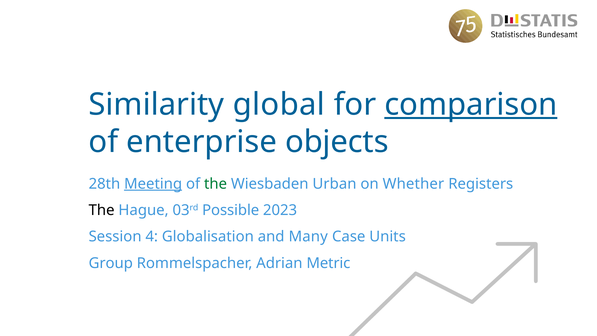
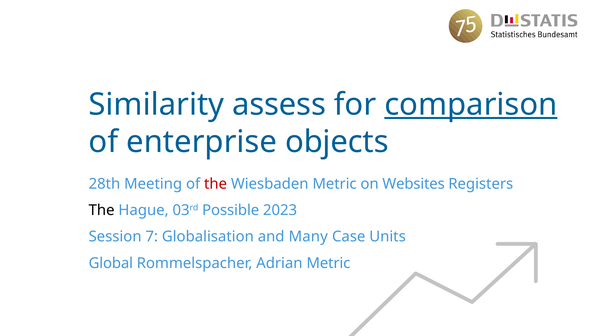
global: global -> assess
Meeting underline: present -> none
the at (216, 184) colour: green -> red
Wiesbaden Urban: Urban -> Metric
Whether: Whether -> Websites
Session 4: 4 -> 7
Group: Group -> Global
